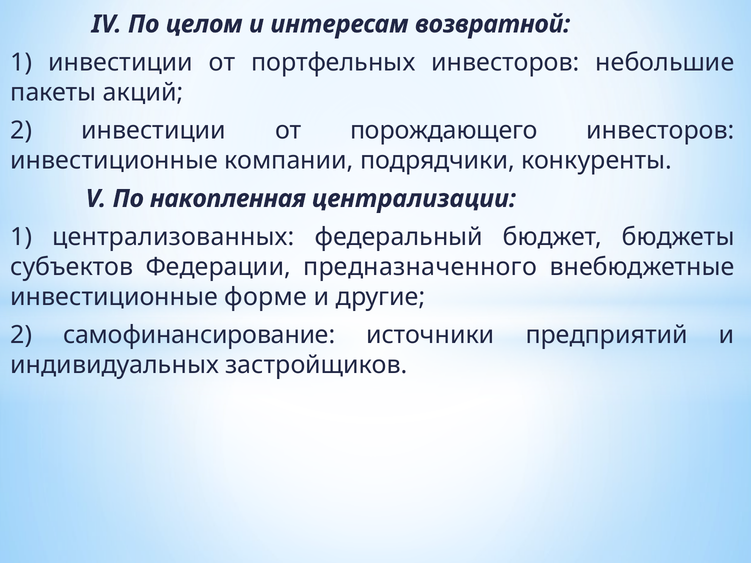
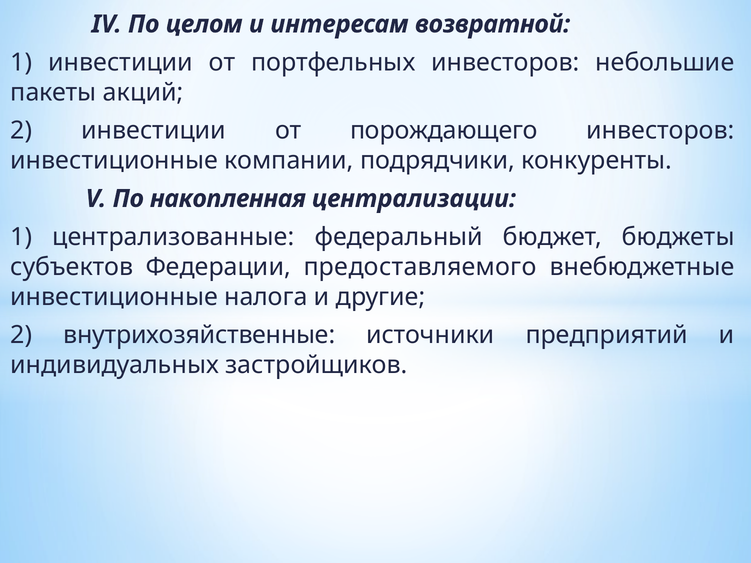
централизованных: централизованных -> централизованные
предназначенного: предназначенного -> предоставляемого
форме: форме -> налога
самофинансирование: самофинансирование -> внутрихозяйственные
